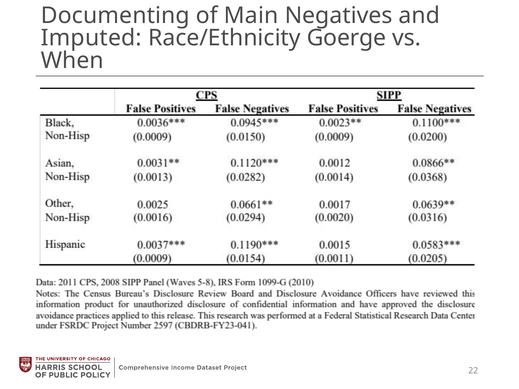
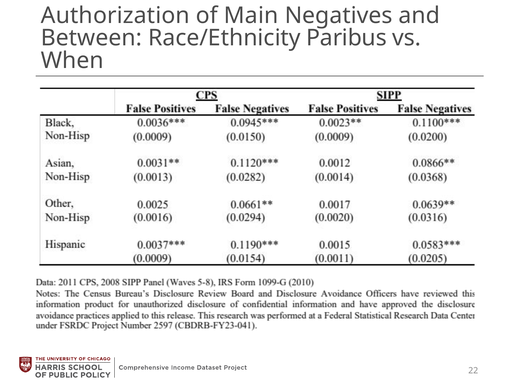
Documenting: Documenting -> Authorization
Imputed: Imputed -> Between
Goerge: Goerge -> Paribus
